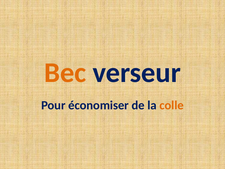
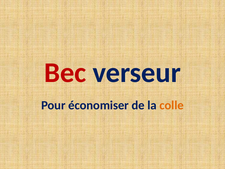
Bec colour: orange -> red
